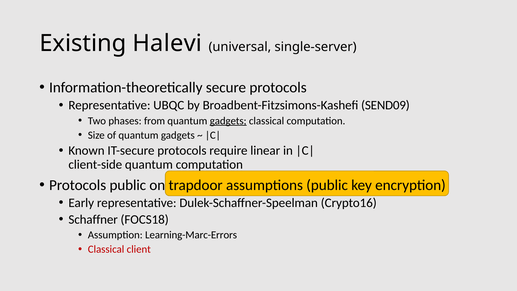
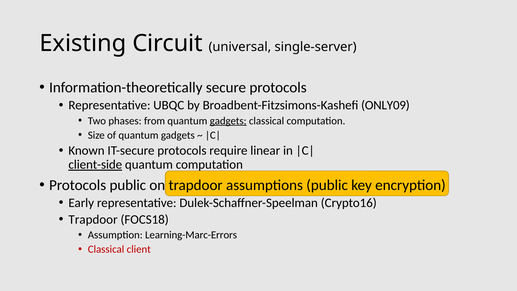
Halevi: Halevi -> Circuit
SEND09: SEND09 -> ONLY09
client-side underline: none -> present
Schaffner at (93, 219): Schaffner -> Trapdoor
